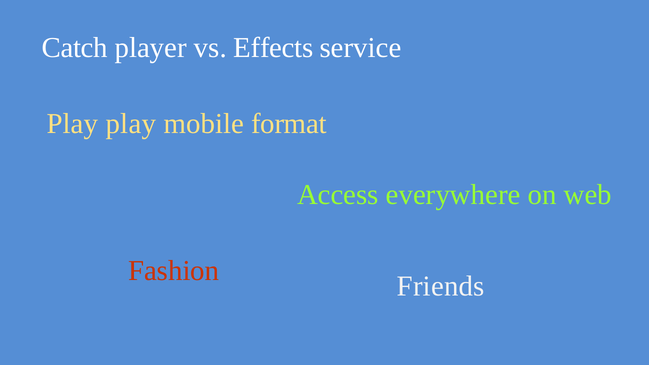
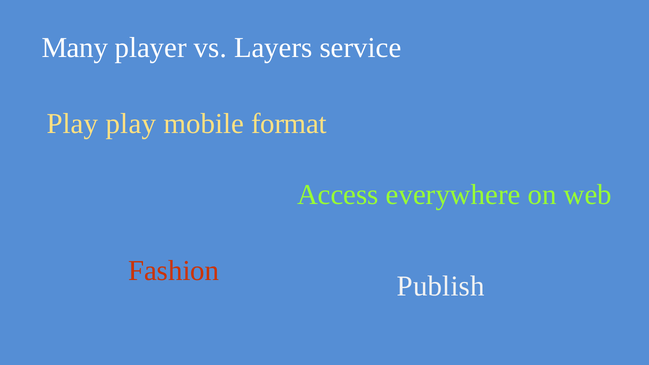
Catch: Catch -> Many
Effects: Effects -> Layers
Friends: Friends -> Publish
